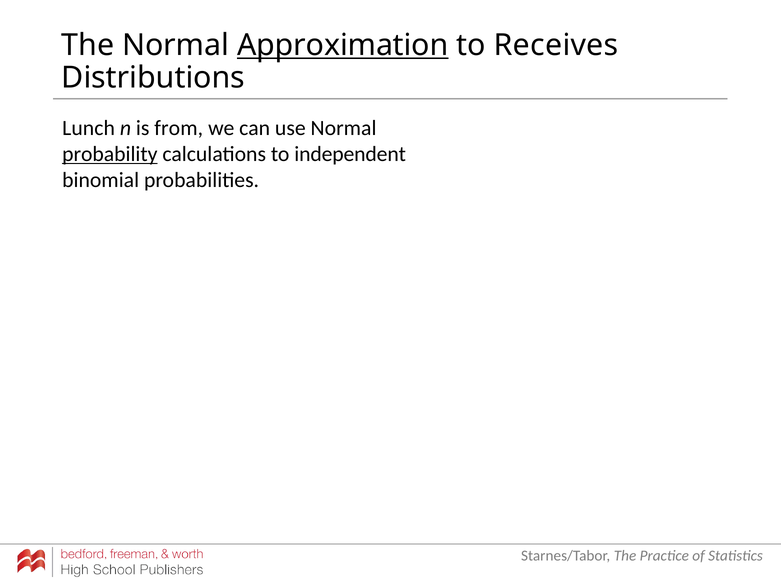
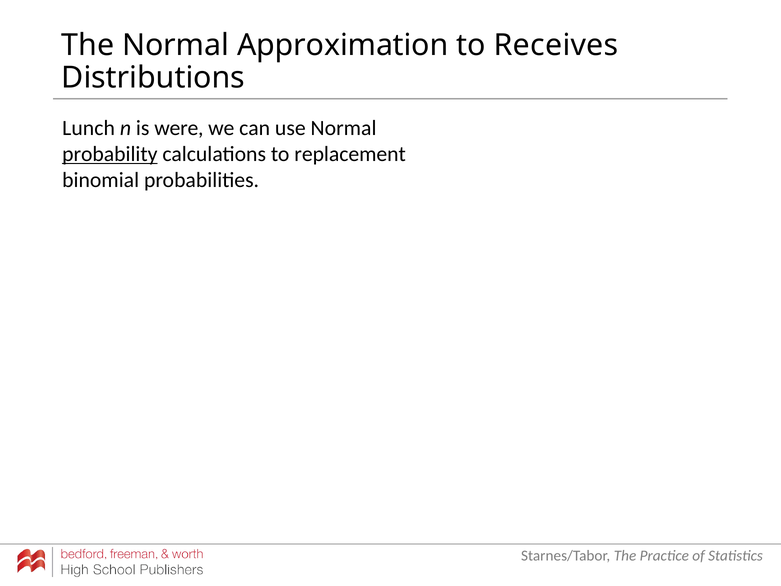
Approximation underline: present -> none
from: from -> were
independent: independent -> replacement
